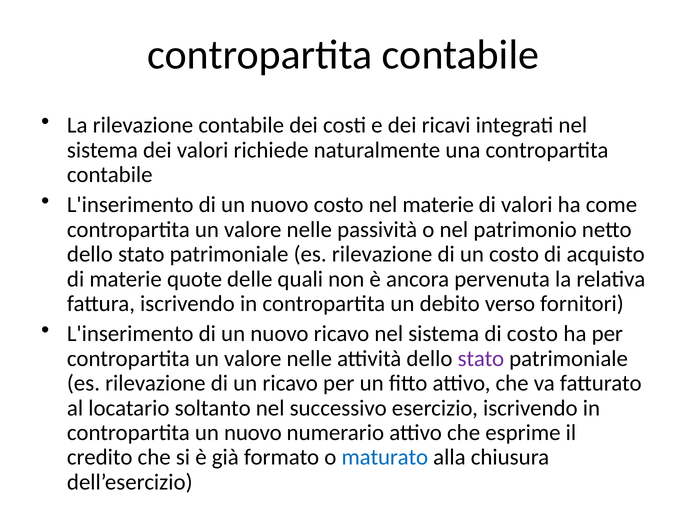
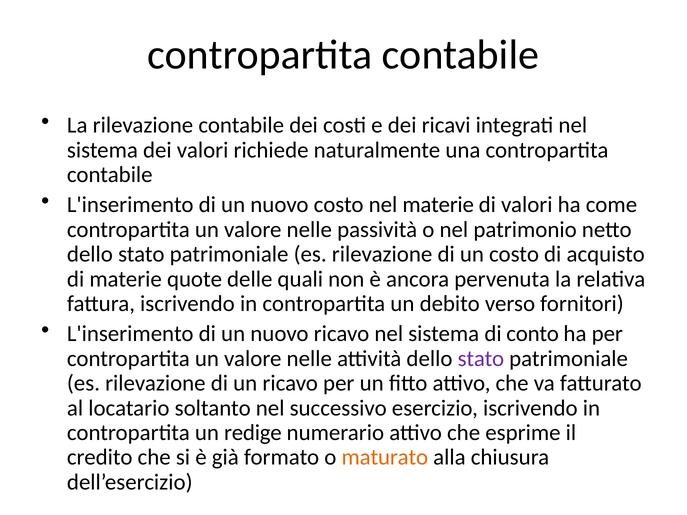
di costo: costo -> conto
contropartita un nuovo: nuovo -> redige
maturato colour: blue -> orange
